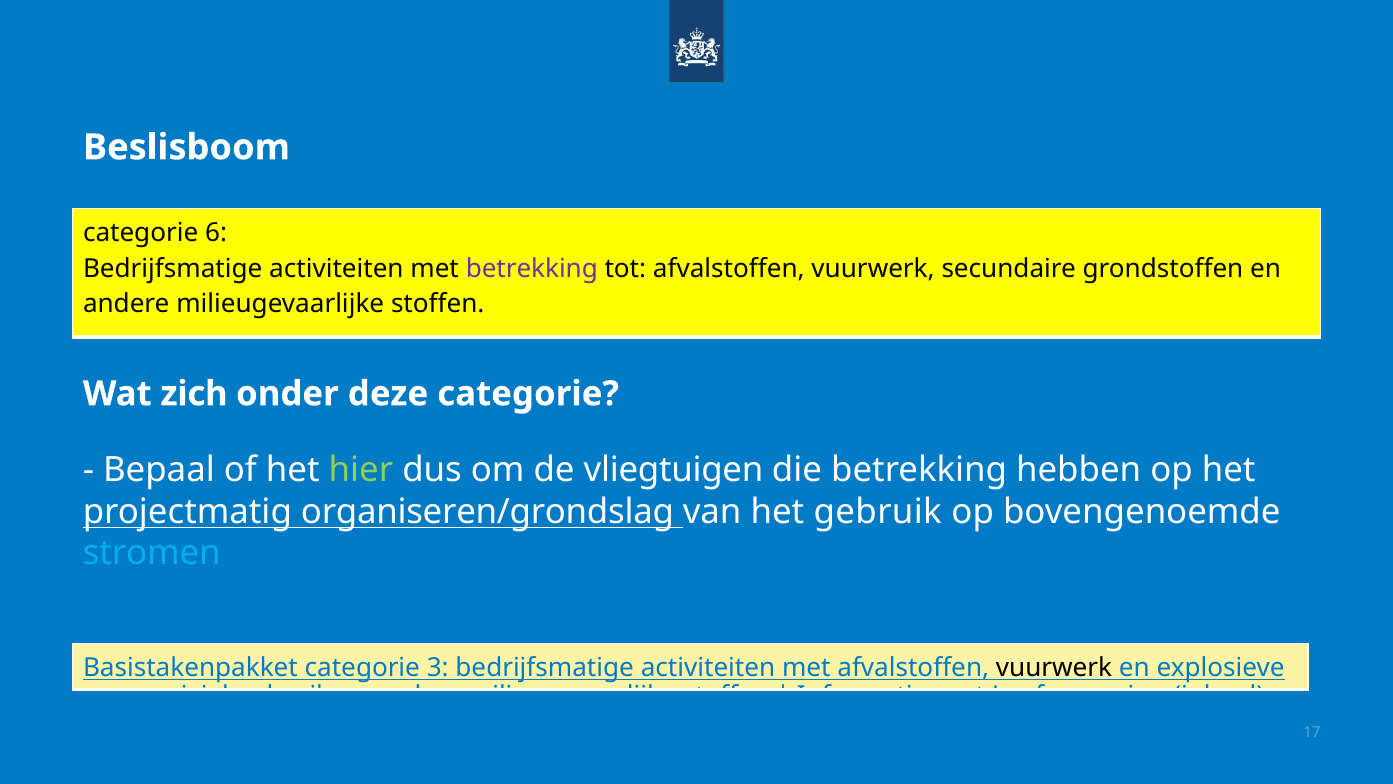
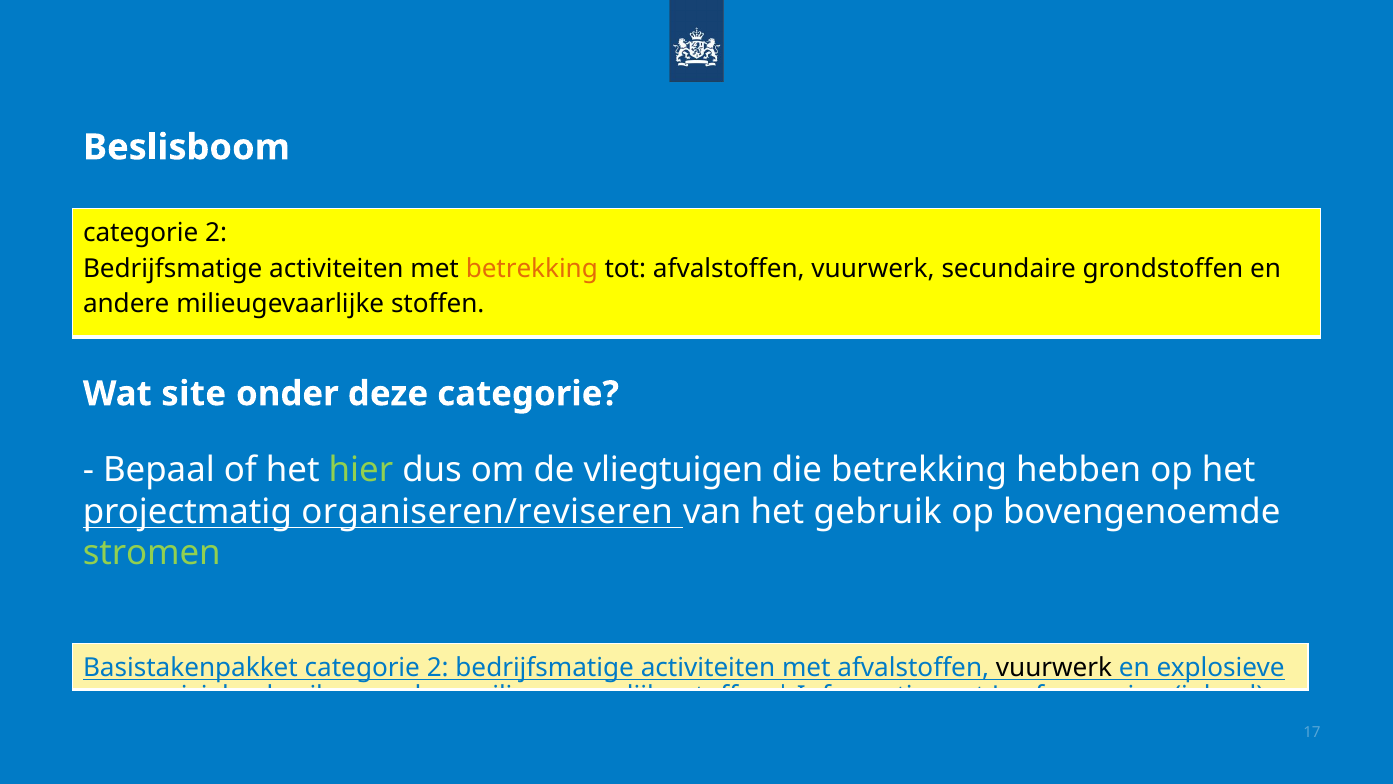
6 at (216, 233): 6 -> 2
betrekking at (532, 268) colour: purple -> orange
zich: zich -> site
organiseren/grondslag: organiseren/grondslag -> organiseren/reviseren
stromen colour: light blue -> light green
Basistakenpakket categorie 3: 3 -> 2
